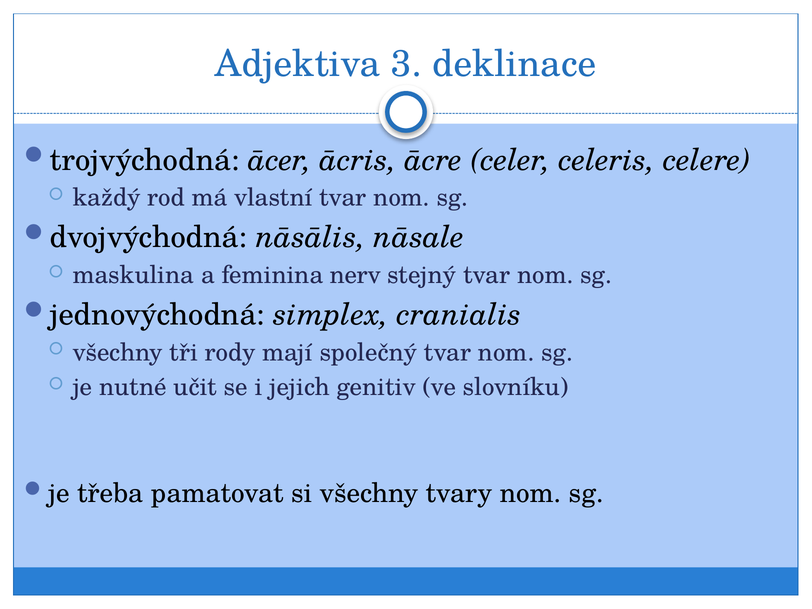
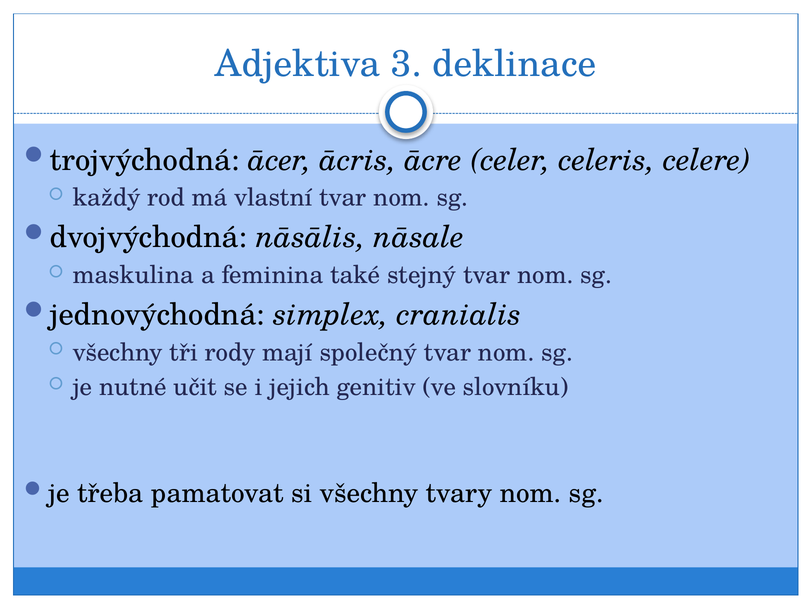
nerv: nerv -> také
